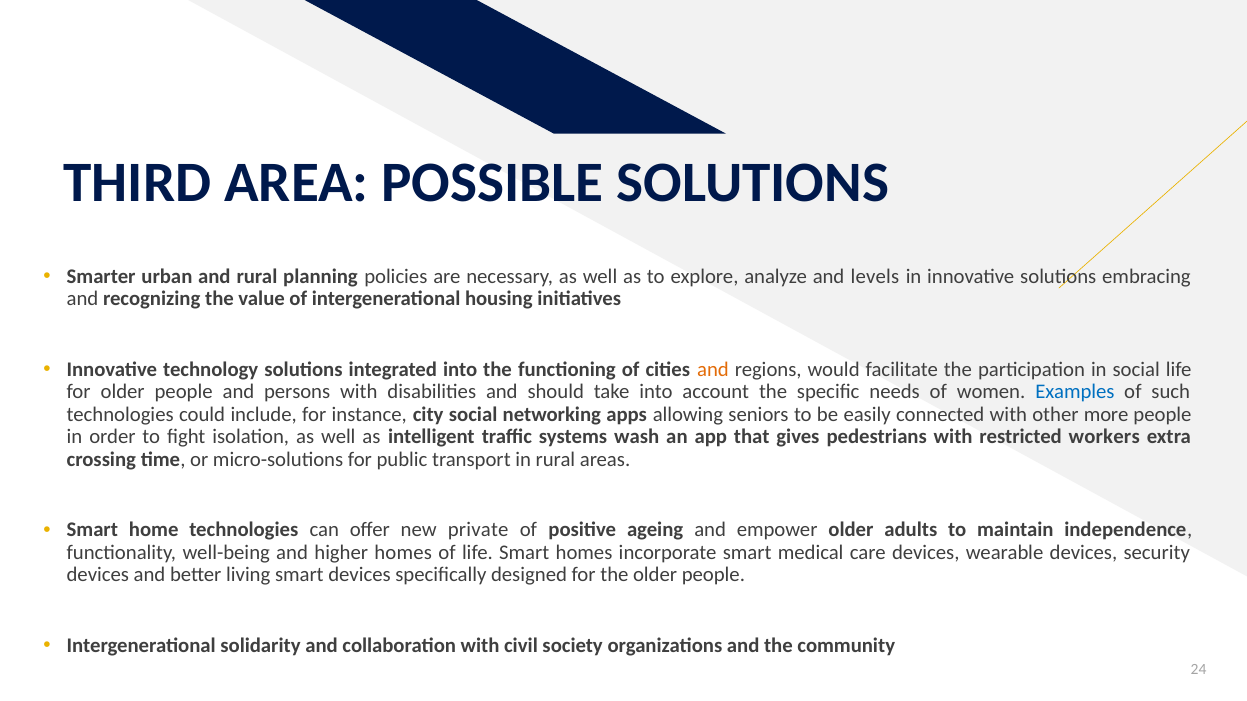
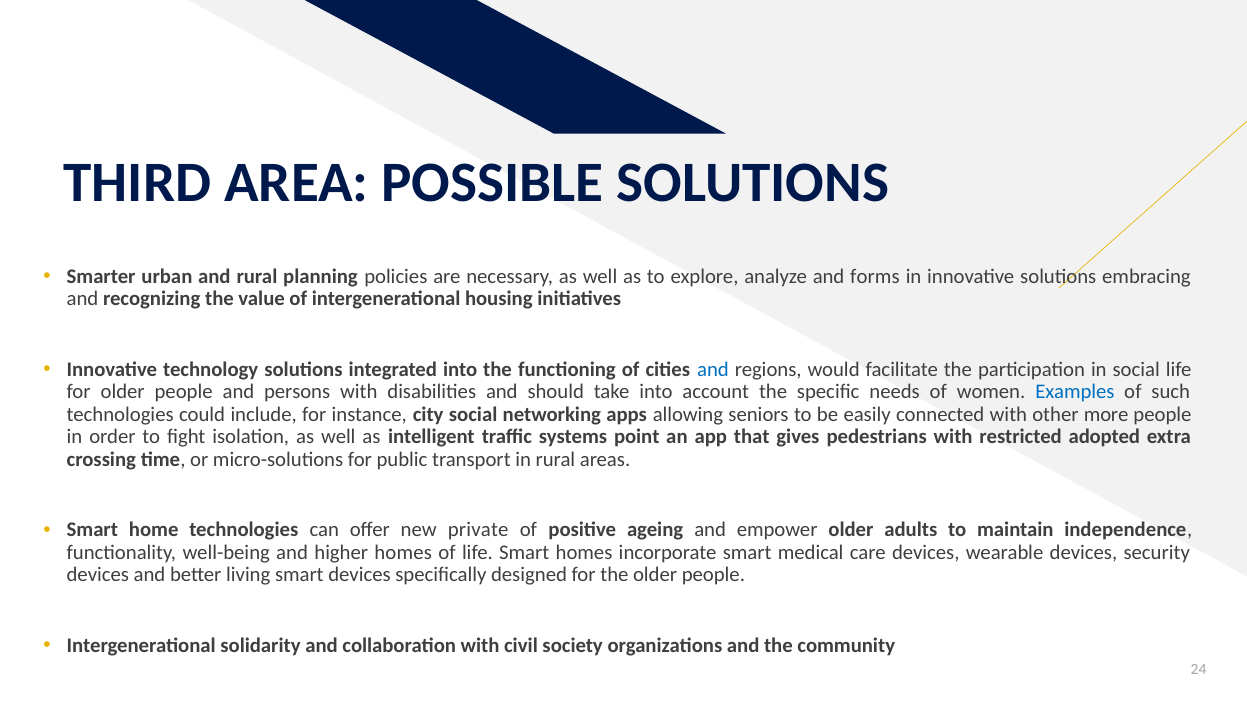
levels: levels -> forms
and at (713, 370) colour: orange -> blue
wash: wash -> point
workers: workers -> adopted
